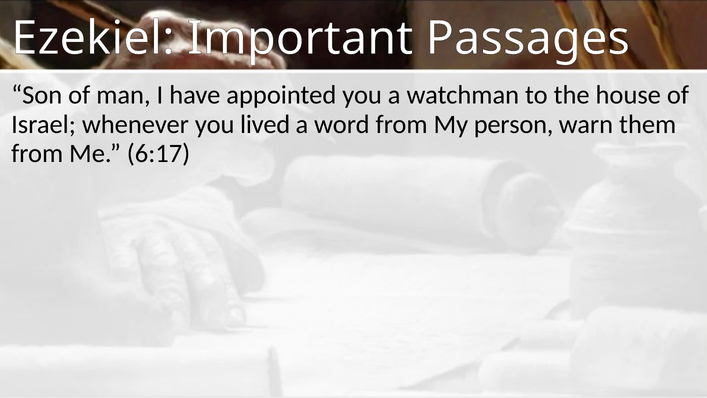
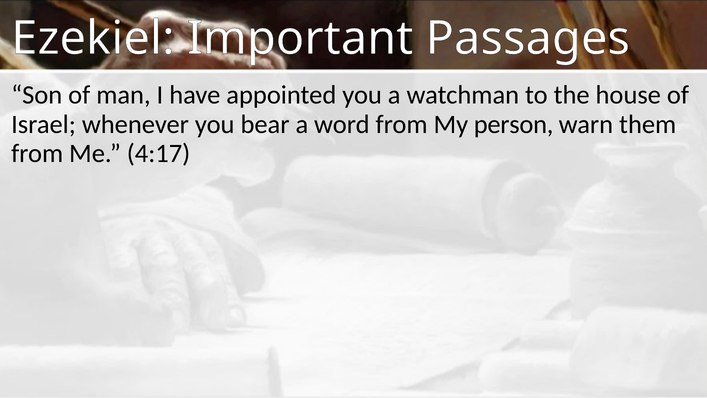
lived: lived -> bear
6:17: 6:17 -> 4:17
